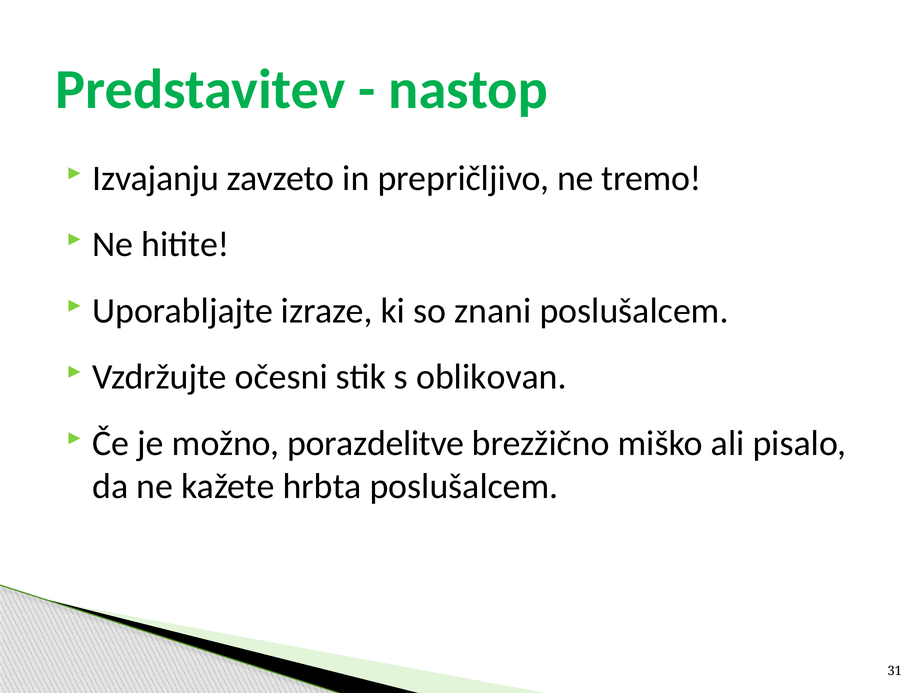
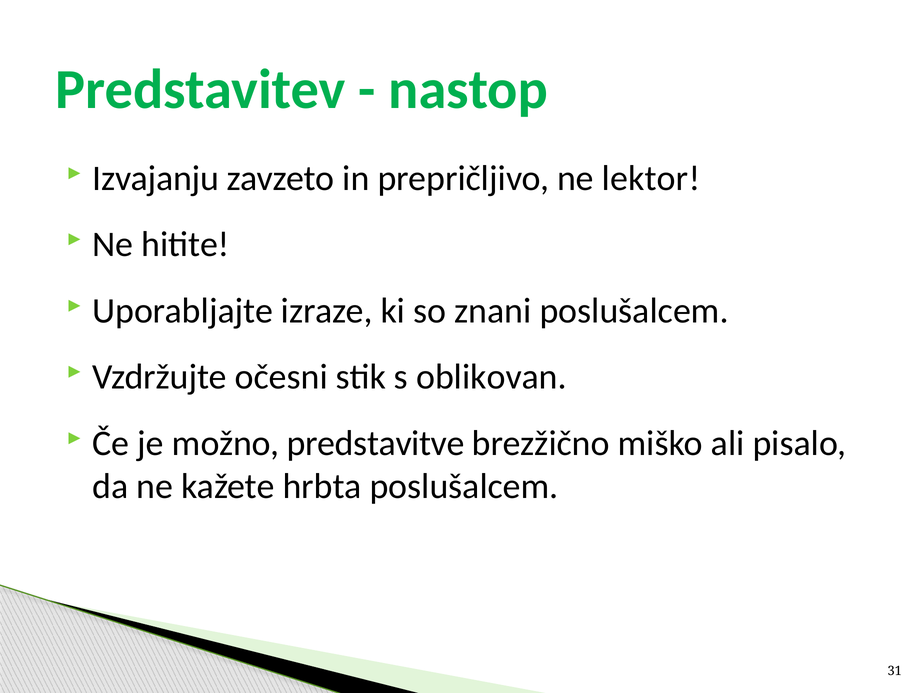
tremo: tremo -> lektor
porazdelitve: porazdelitve -> predstavitve
